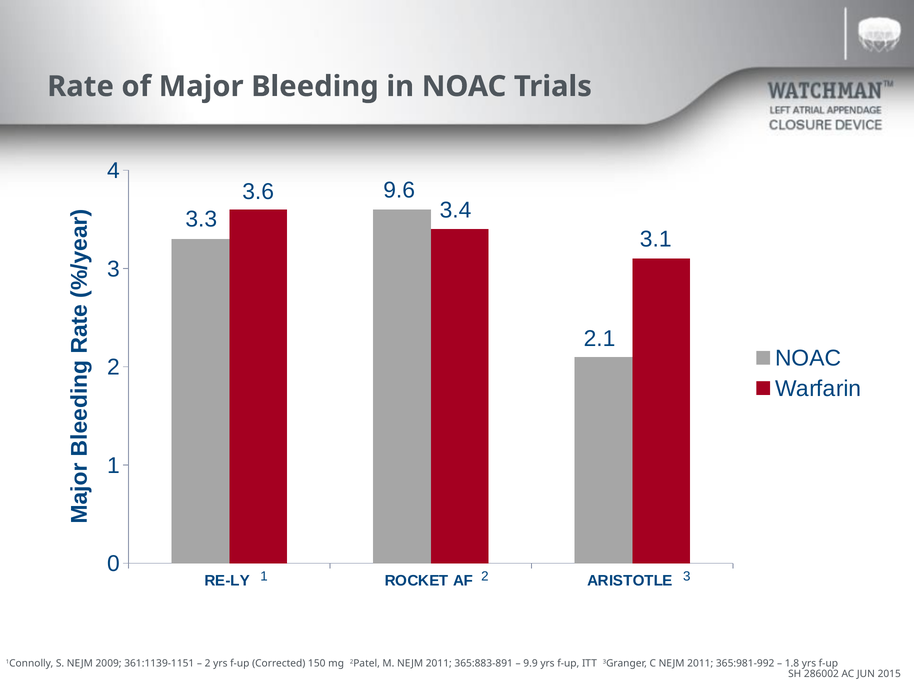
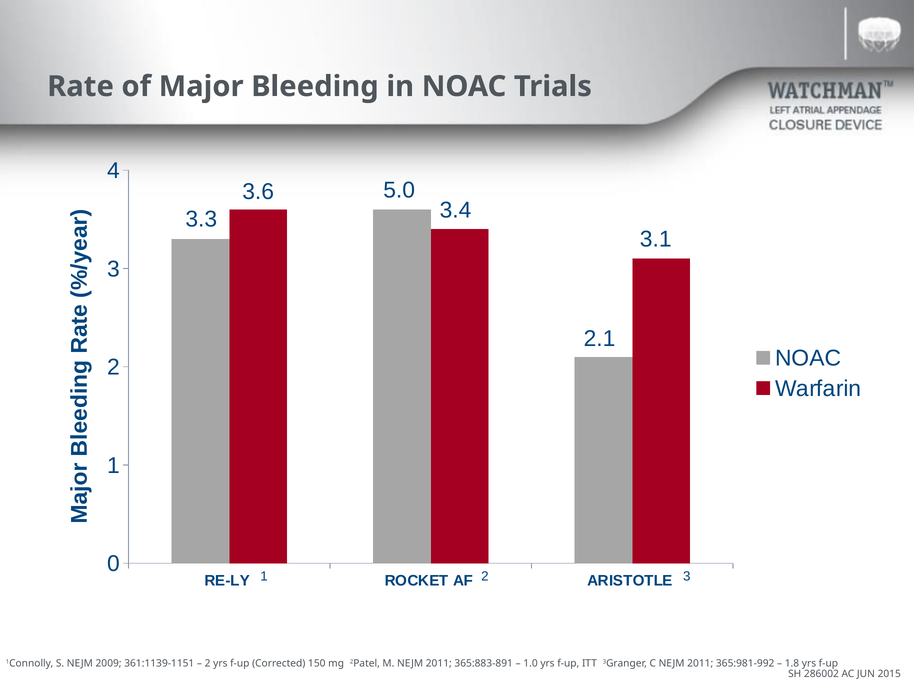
9.6: 9.6 -> 5.0
9.9: 9.9 -> 1.0
